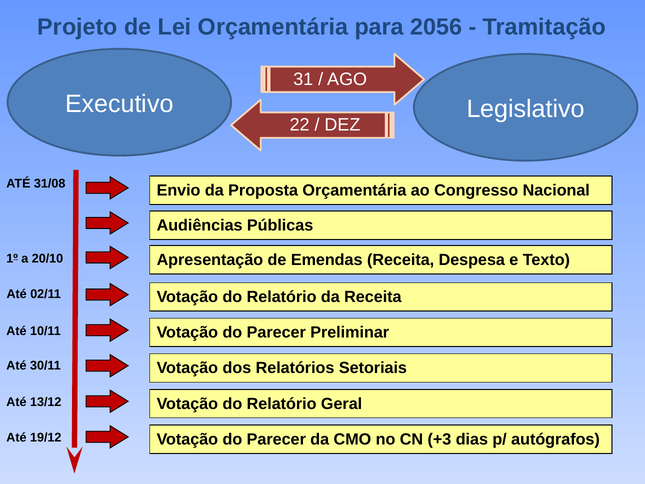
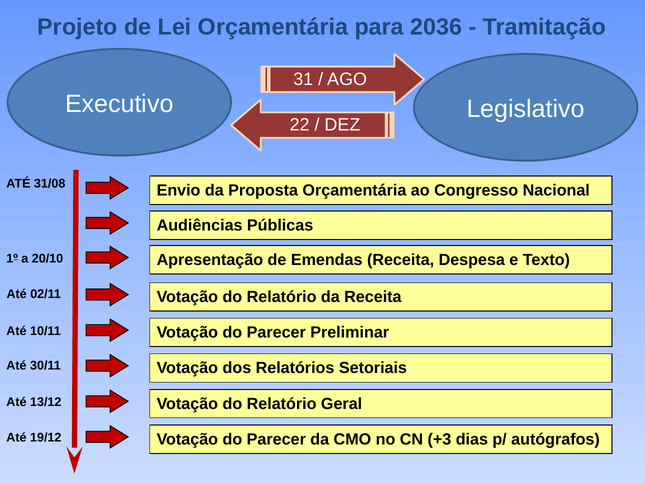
2056: 2056 -> 2036
